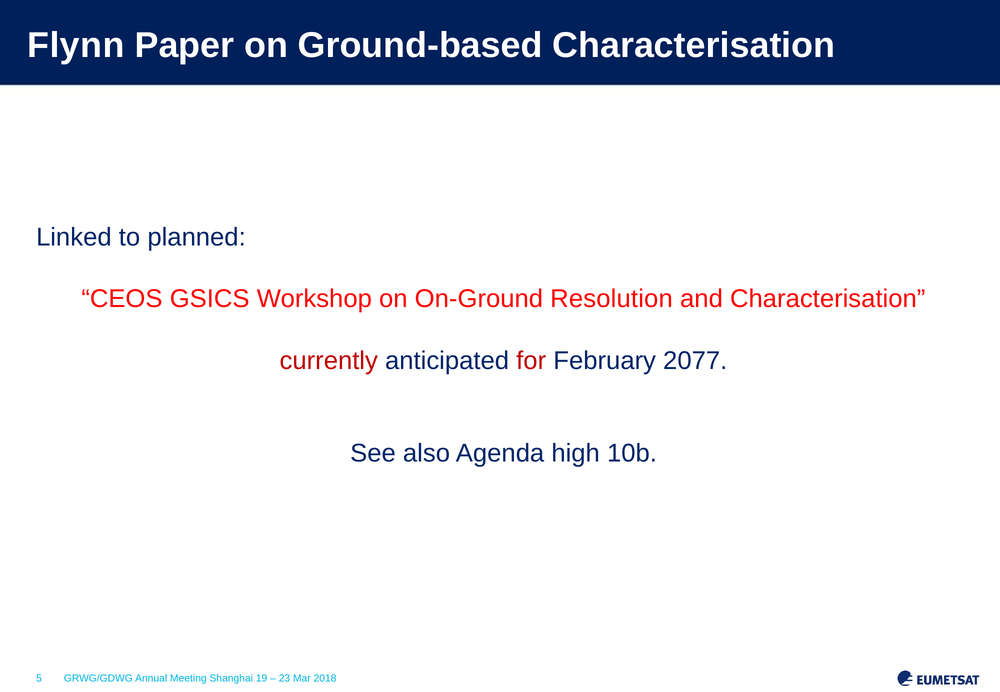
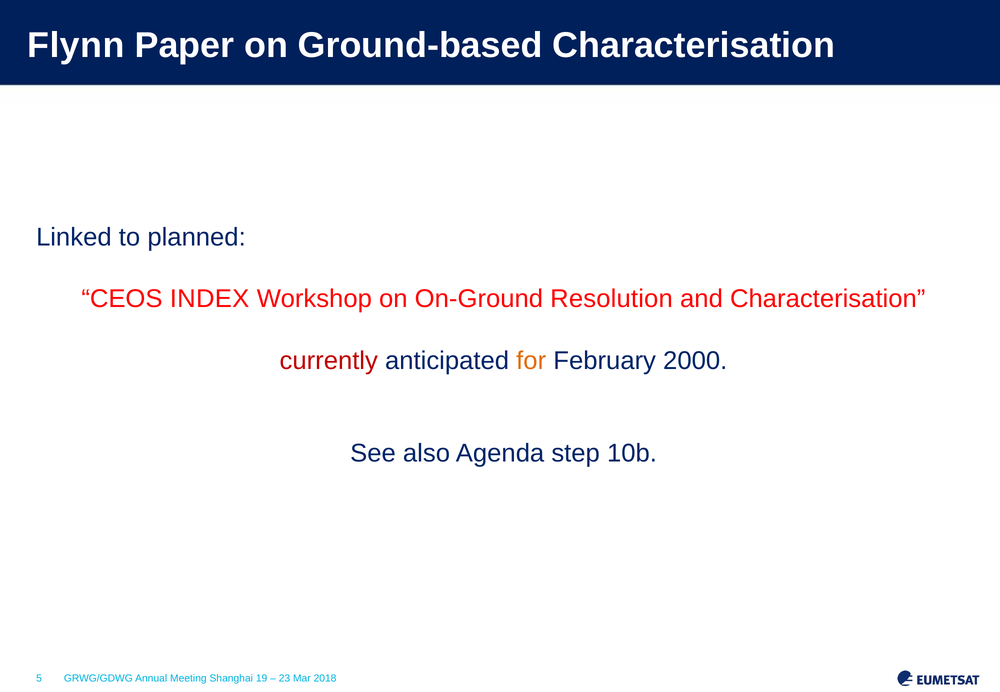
GSICS: GSICS -> INDEX
for colour: red -> orange
2077: 2077 -> 2000
high: high -> step
